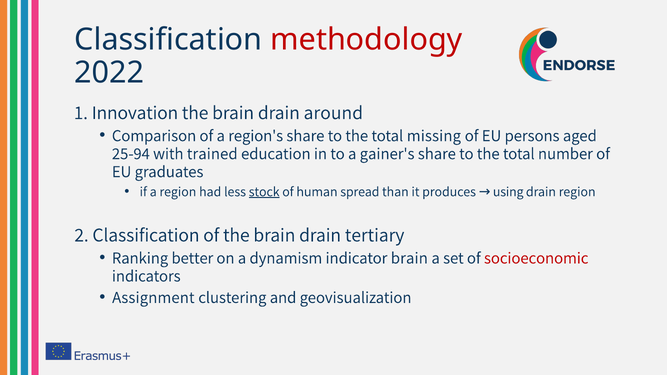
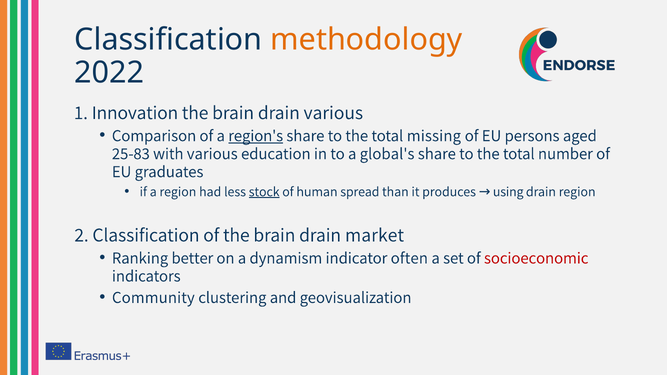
methodology colour: red -> orange
drain around: around -> various
region's underline: none -> present
25-94: 25-94 -> 25-83
with trained: trained -> various
gainer's: gainer's -> global's
tertiary: tertiary -> market
indicator brain: brain -> often
Assignment: Assignment -> Community
